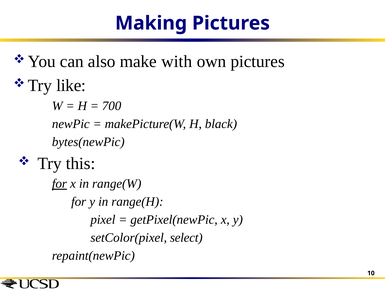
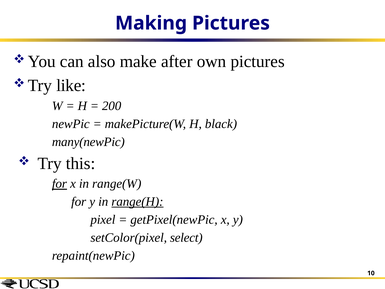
with: with -> after
700: 700 -> 200
bytes(newPic: bytes(newPic -> many(newPic
range(H underline: none -> present
